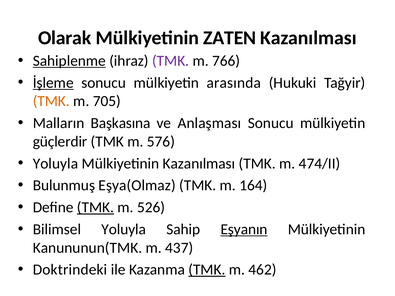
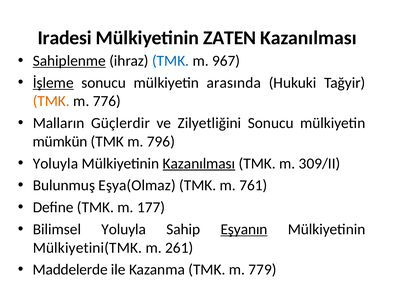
Olarak: Olarak -> Iradesi
TMK at (171, 61) colour: purple -> blue
766: 766 -> 967
705: 705 -> 776
Başkasına: Başkasına -> Güçlerdir
Anlaşması: Anlaşması -> Zilyetliğini
güçlerdir: güçlerdir -> mümkün
576: 576 -> 796
Kazanılması at (199, 164) underline: none -> present
474/II: 474/II -> 309/II
164: 164 -> 761
TMK at (95, 208) underline: present -> none
526: 526 -> 177
Kanununun(TMK: Kanununun(TMK -> Mülkiyetini(TMK
437: 437 -> 261
Doktrindeki: Doktrindeki -> Maddelerde
TMK at (207, 270) underline: present -> none
462: 462 -> 779
